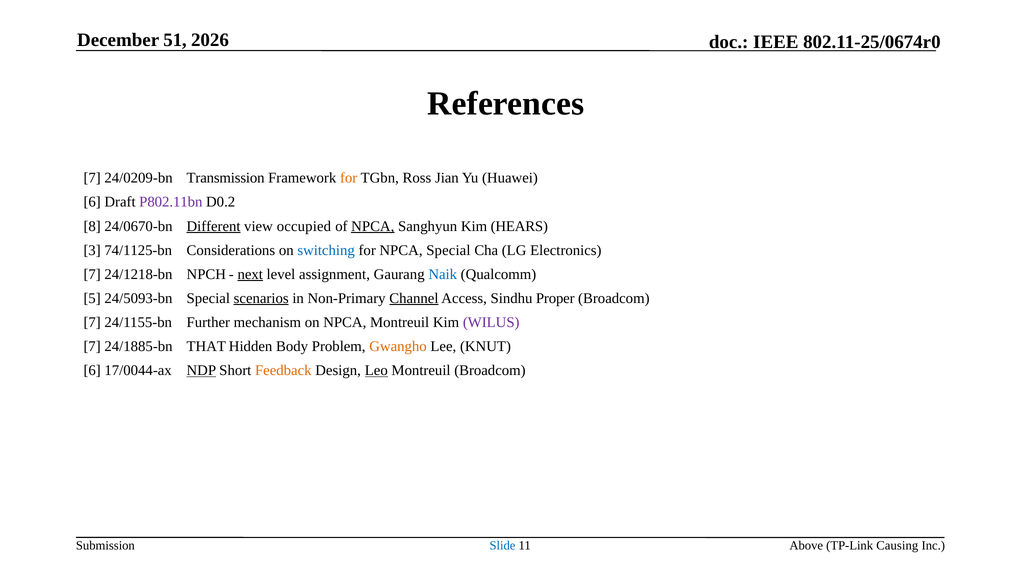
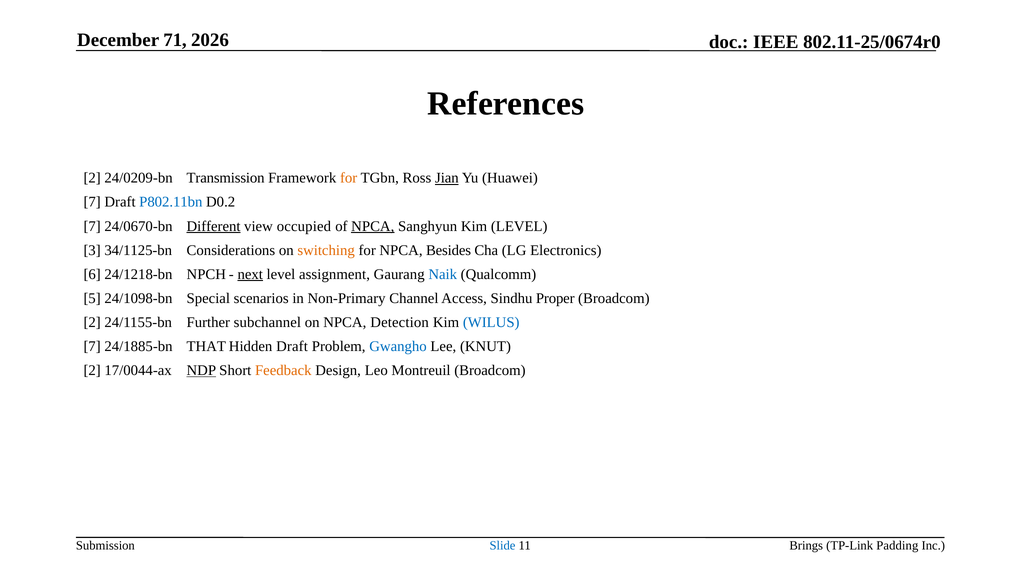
51: 51 -> 71
7 at (92, 178): 7 -> 2
Jian underline: none -> present
6 at (92, 202): 6 -> 7
P802.11bn colour: purple -> blue
8 at (92, 226): 8 -> 7
Kim HEARS: HEARS -> LEVEL
74/1125-bn: 74/1125-bn -> 34/1125-bn
switching colour: blue -> orange
NPCA Special: Special -> Besides
7 at (92, 274): 7 -> 6
24/5093-bn: 24/5093-bn -> 24/1098-bn
scenarios underline: present -> none
Channel underline: present -> none
7 at (92, 322): 7 -> 2
mechanism: mechanism -> subchannel
NPCA Montreuil: Montreuil -> Detection
WILUS colour: purple -> blue
Hidden Body: Body -> Draft
Gwangho colour: orange -> blue
6 at (92, 371): 6 -> 2
Leo underline: present -> none
Above: Above -> Brings
Causing: Causing -> Padding
